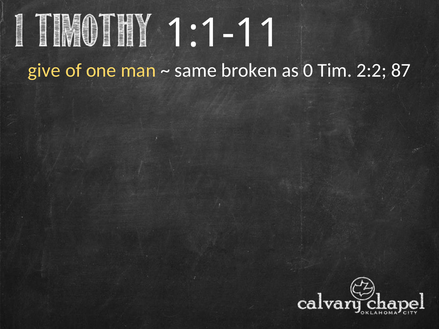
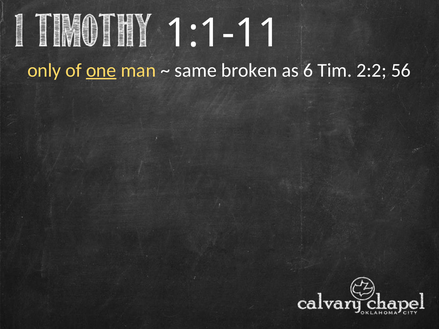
give: give -> only
one underline: none -> present
0: 0 -> 6
87: 87 -> 56
